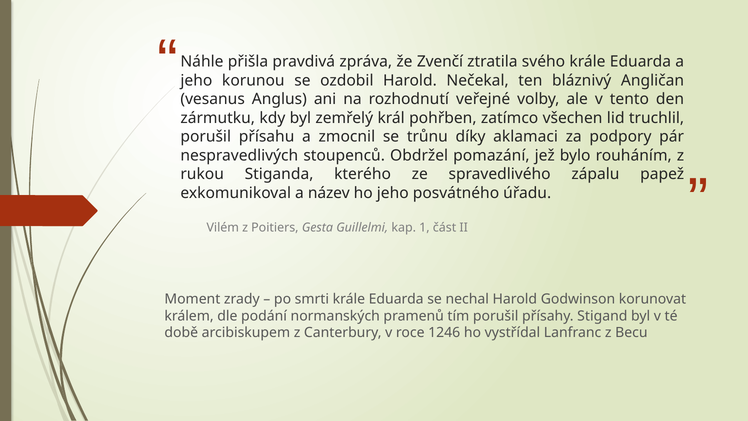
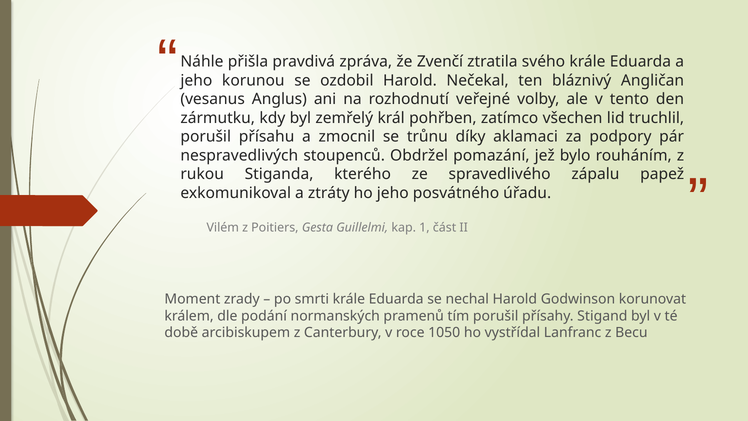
název: název -> ztráty
1246: 1246 -> 1050
